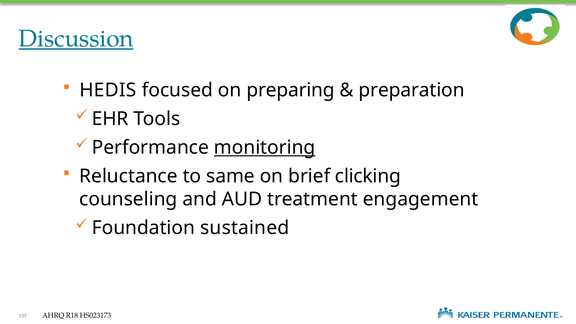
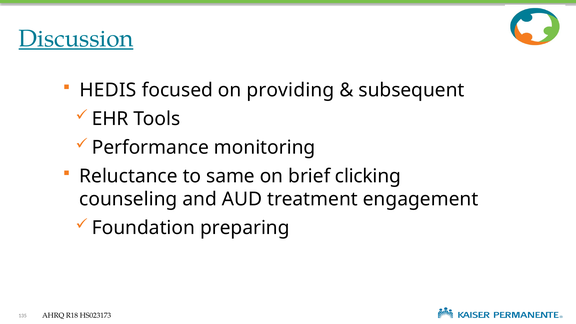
preparing: preparing -> providing
preparation: preparation -> subsequent
monitoring underline: present -> none
sustained: sustained -> preparing
